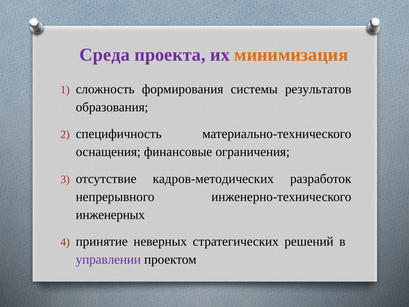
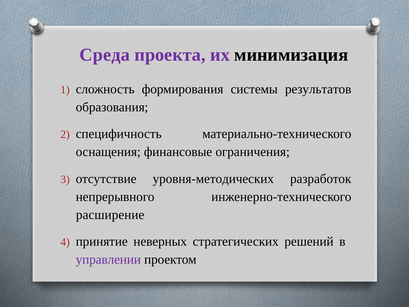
минимизация colour: orange -> black
кадров-методических: кадров-методических -> уровня-методических
инженерных: инженерных -> расширение
